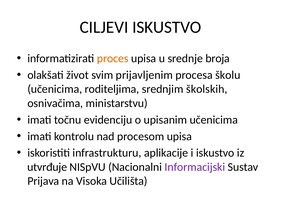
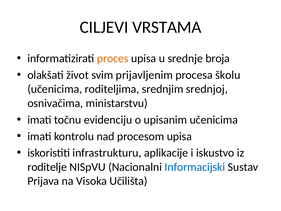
CILJEVI ISKUSTVO: ISKUSTVO -> VRSTAMA
školskih: školskih -> srednjoj
utvrđuje: utvrđuje -> roditelje
Informacijski colour: purple -> blue
